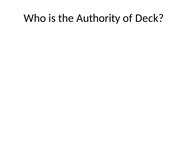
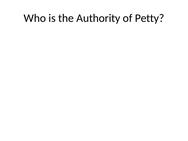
Deck: Deck -> Petty
